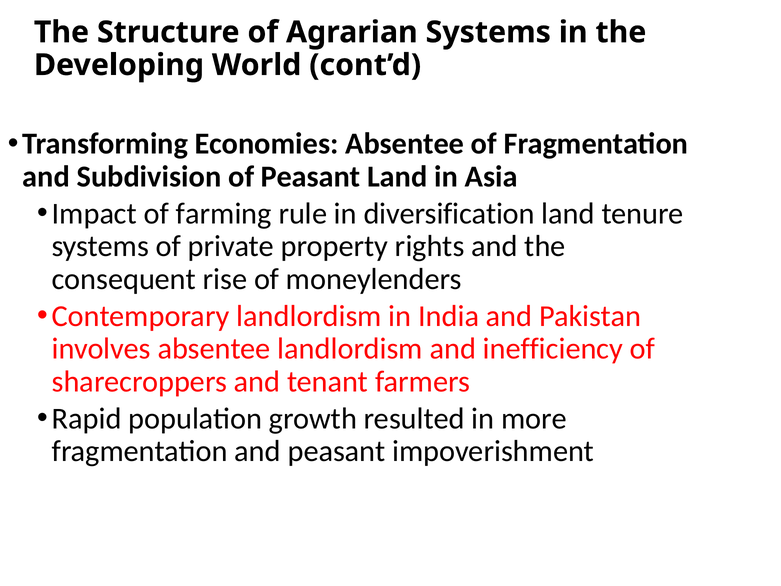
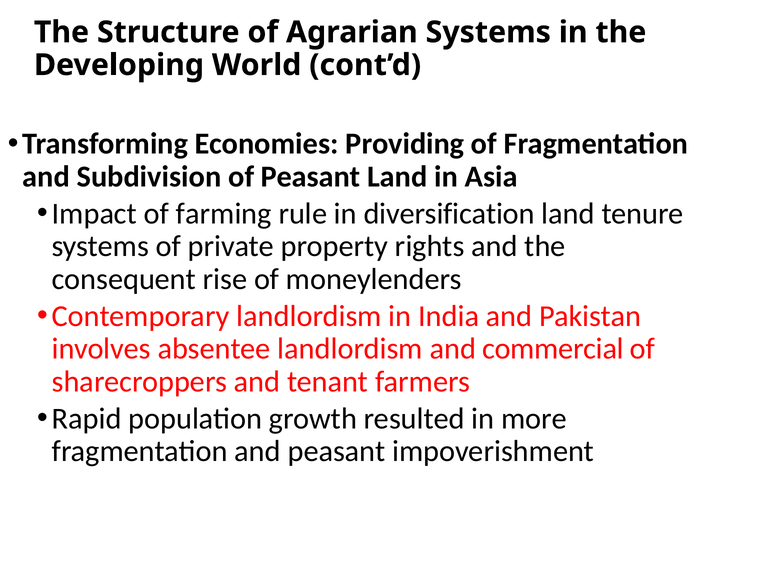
Economies Absentee: Absentee -> Providing
inefficiency: inefficiency -> commercial
